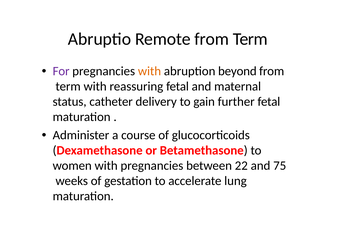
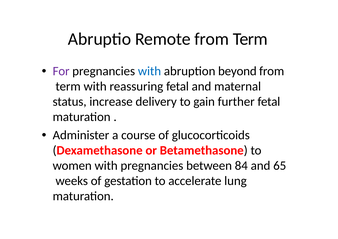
with at (149, 71) colour: orange -> blue
catheter: catheter -> increase
22: 22 -> 84
75: 75 -> 65
